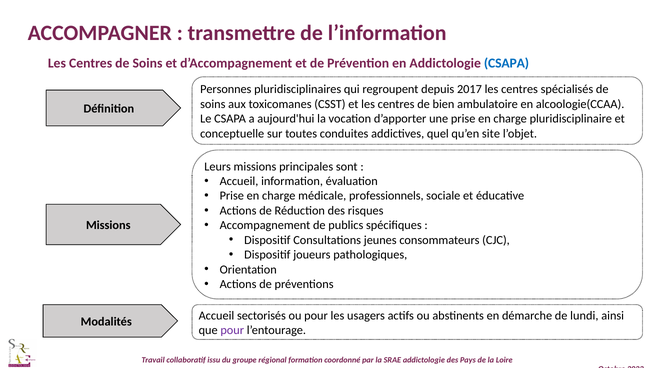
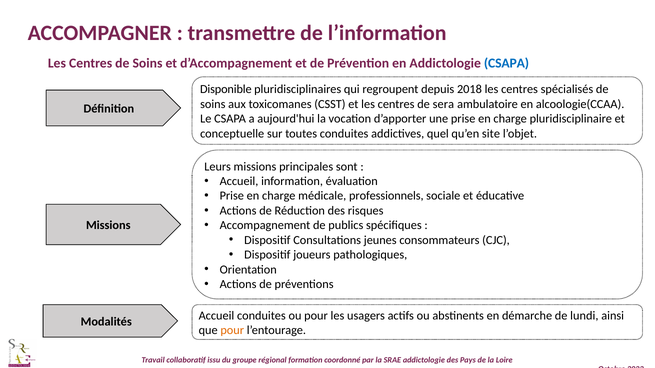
Personnes: Personnes -> Disponible
2017: 2017 -> 2018
bien: bien -> sera
Accueil sectorisés: sectorisés -> conduites
pour at (232, 331) colour: purple -> orange
